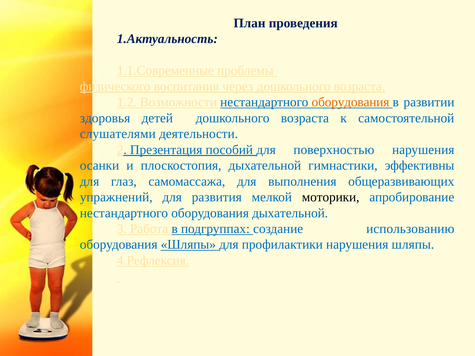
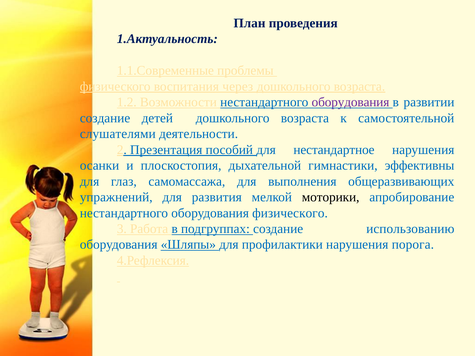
оборудования at (351, 102) colour: orange -> purple
здоровья at (105, 118): здоровья -> создание
поверхностью: поверхностью -> нестандартное
оборудования дыхательной: дыхательной -> физического
нарушения шляпы: шляпы -> порога
